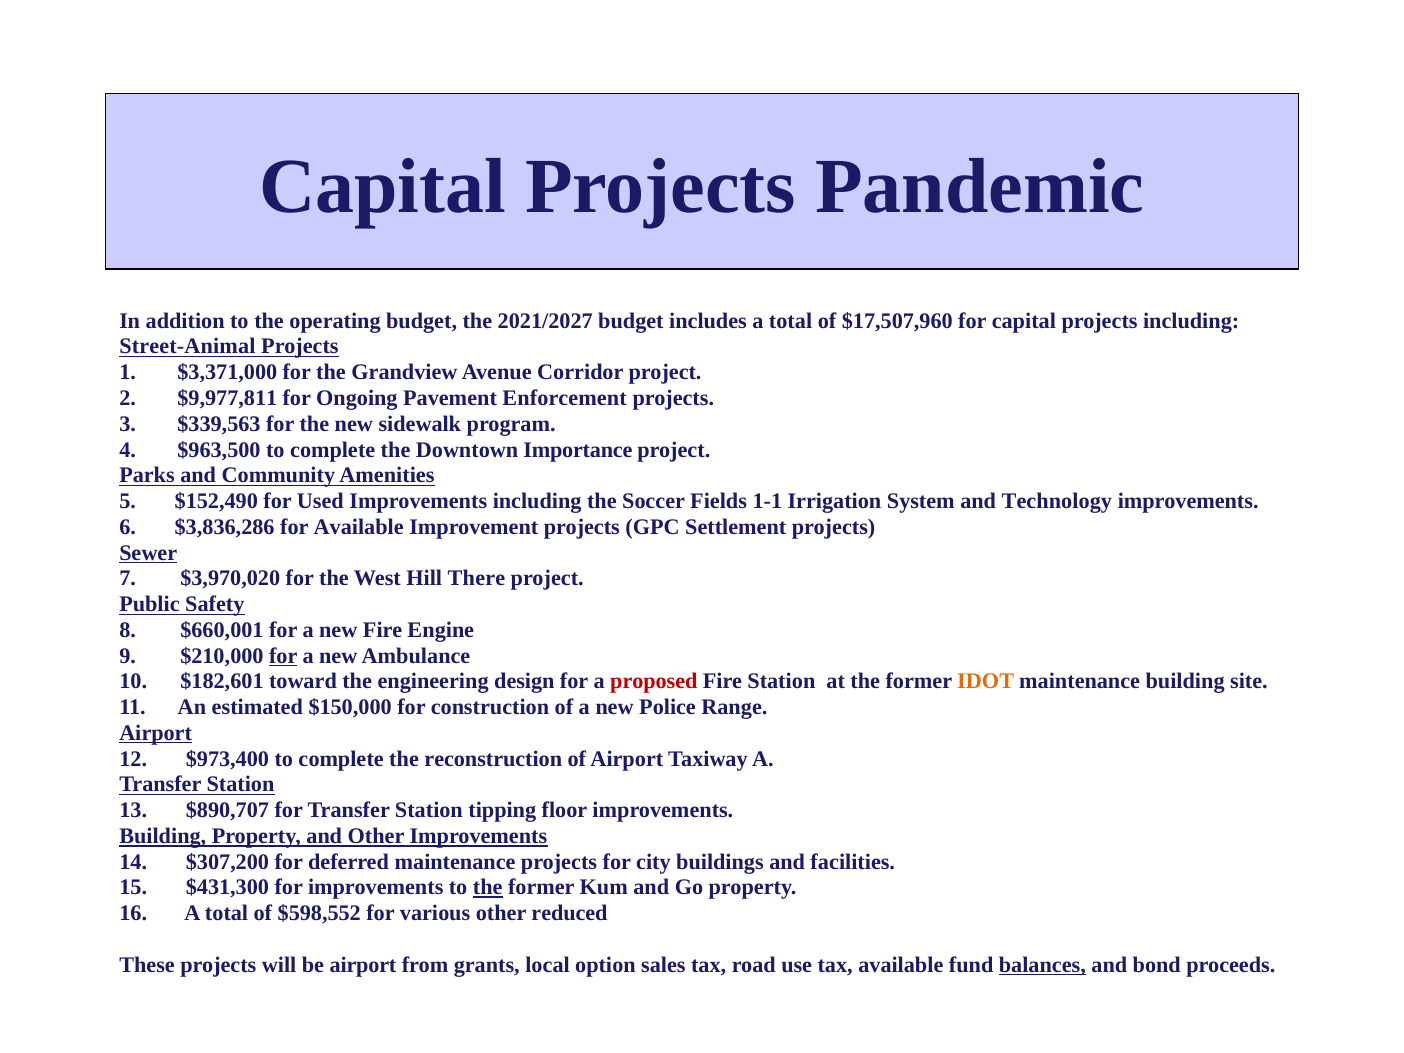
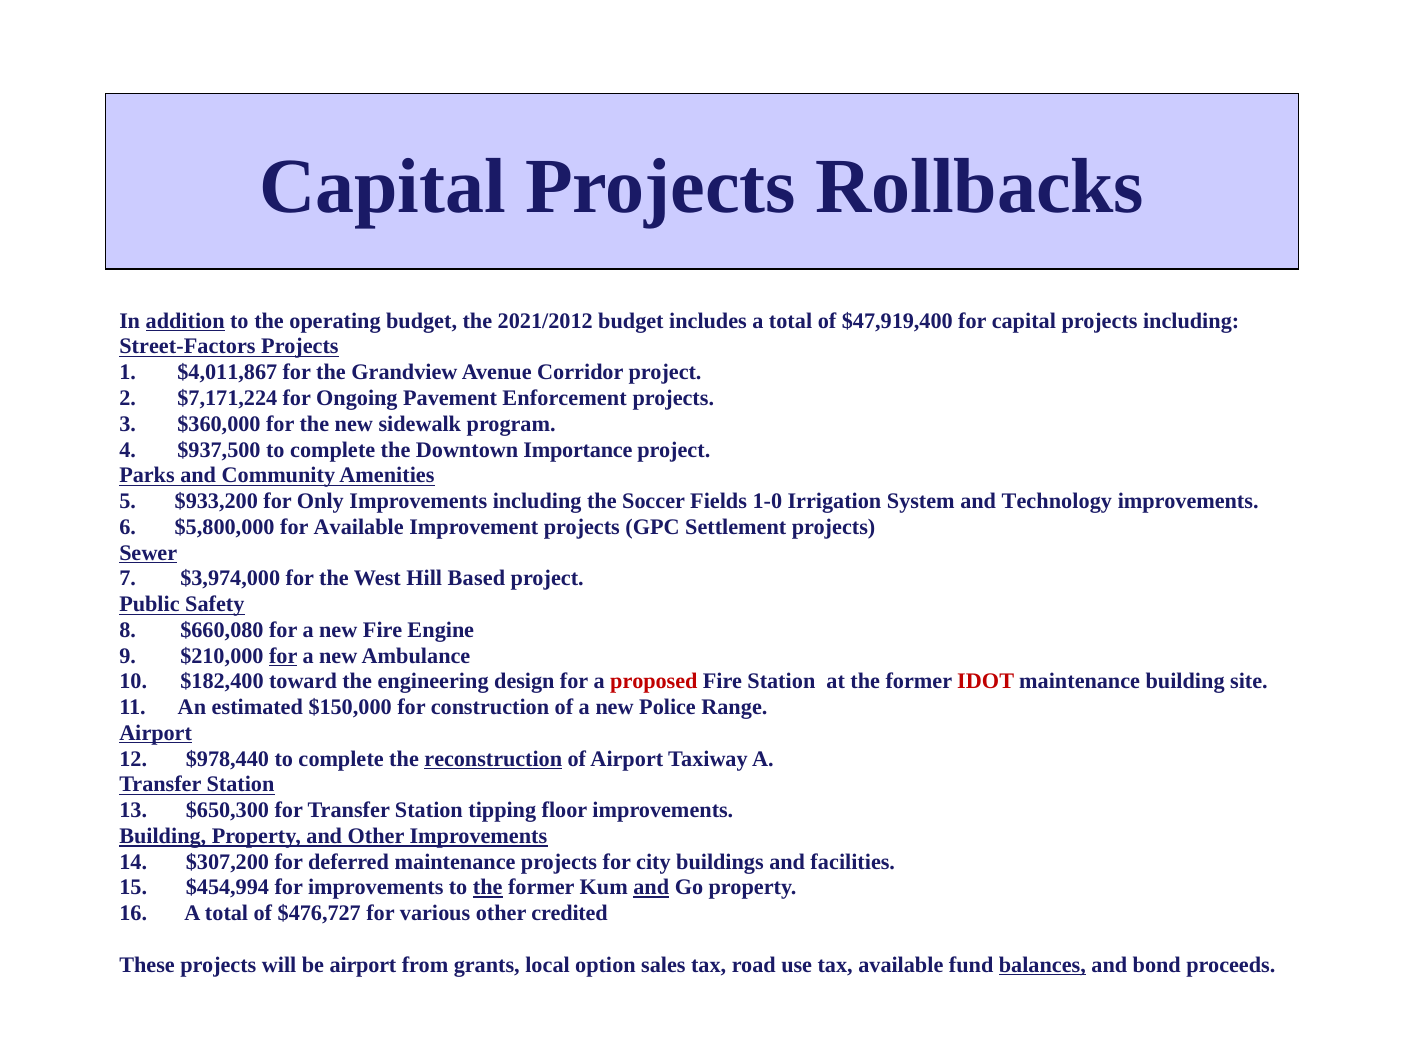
Pandemic: Pandemic -> Rollbacks
addition underline: none -> present
2021/2027: 2021/2027 -> 2021/2012
$17,507,960: $17,507,960 -> $47,919,400
Street-Animal: Street-Animal -> Street-Factors
$3,371,000: $3,371,000 -> $4,011,867
$9,977,811: $9,977,811 -> $7,171,224
$339,563: $339,563 -> $360,000
$963,500: $963,500 -> $937,500
$152,490: $152,490 -> $933,200
Used: Used -> Only
1-1: 1-1 -> 1-0
$3,836,286: $3,836,286 -> $5,800,000
$3,970,020: $3,970,020 -> $3,974,000
There: There -> Based
$660,001: $660,001 -> $660,080
$182,601: $182,601 -> $182,400
IDOT colour: orange -> red
$973,400: $973,400 -> $978,440
reconstruction underline: none -> present
$890,707: $890,707 -> $650,300
$431,300: $431,300 -> $454,994
and at (651, 888) underline: none -> present
$598,552: $598,552 -> $476,727
reduced: reduced -> credited
